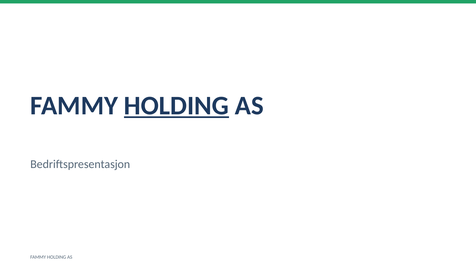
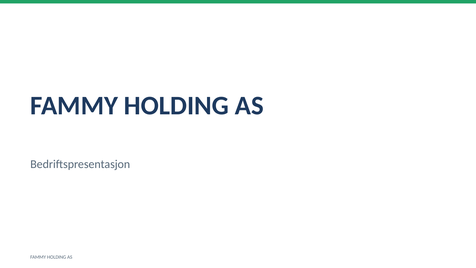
HOLDING at (176, 106) underline: present -> none
